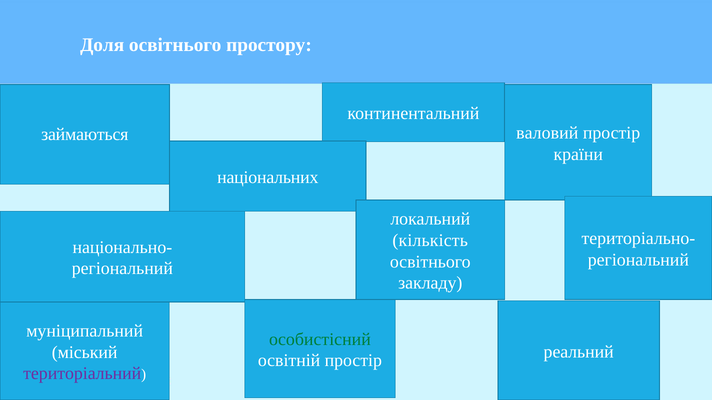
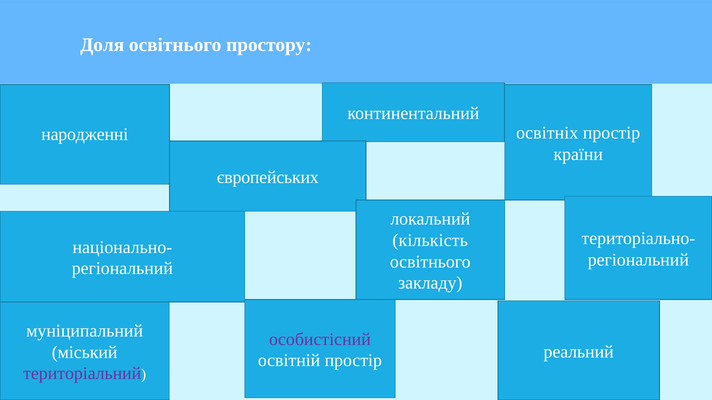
валовий: валовий -> освітніх
займаються: займаються -> народженні
національних: національних -> європейських
особистісний colour: green -> purple
